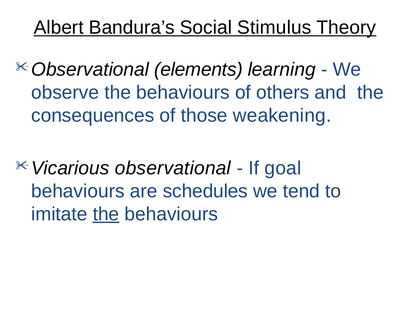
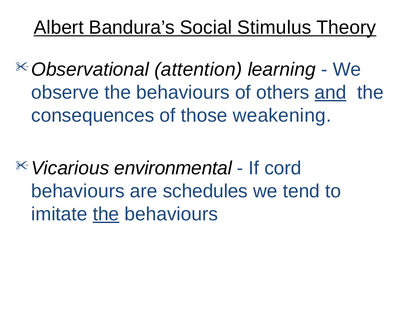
elements: elements -> attention
and underline: none -> present
observational: observational -> environmental
goal: goal -> cord
